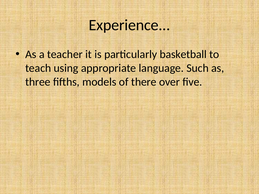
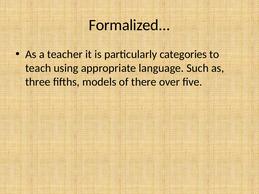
Experience: Experience -> Formalized
basketball: basketball -> categories
